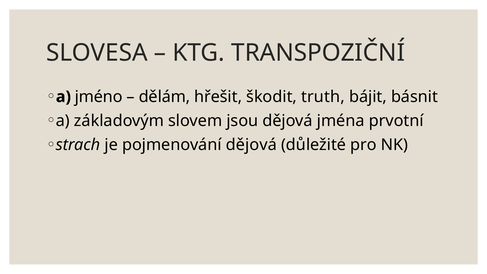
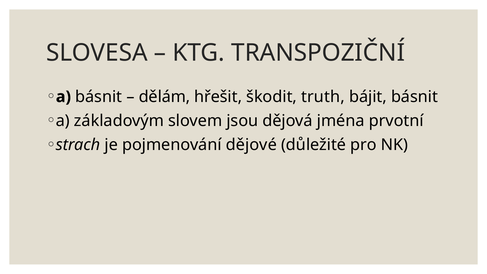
a jméno: jméno -> básnit
pojmenování dějová: dějová -> dějové
